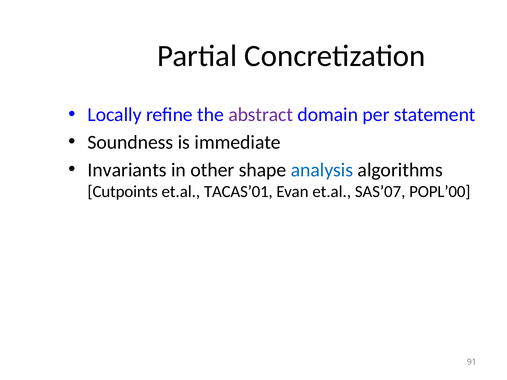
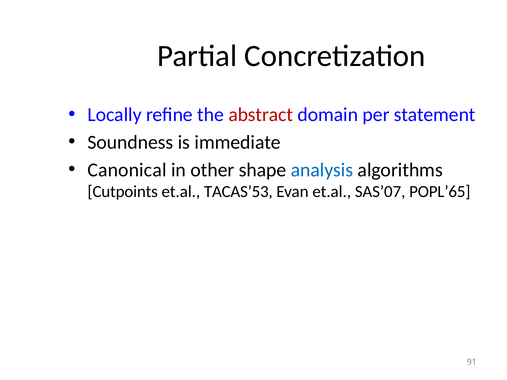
abstract colour: purple -> red
Invariants: Invariants -> Canonical
TACAS’01: TACAS’01 -> TACAS’53
POPL’00: POPL’00 -> POPL’65
